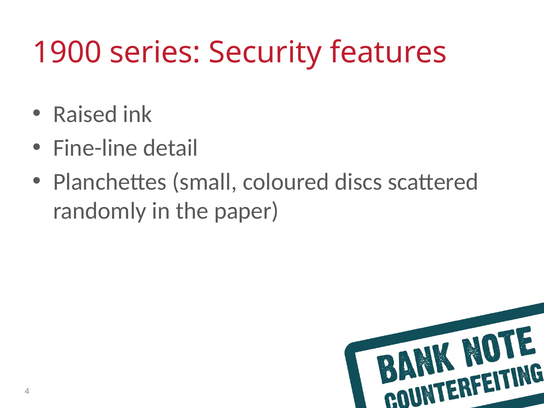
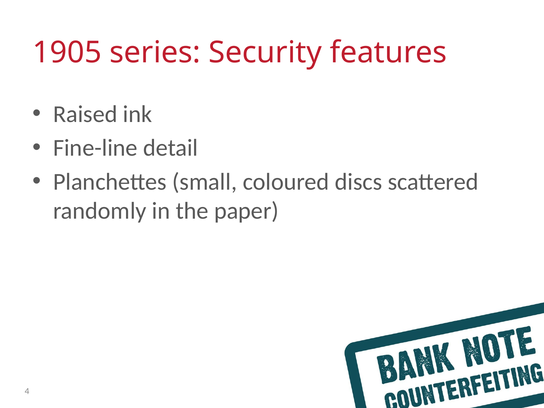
1900: 1900 -> 1905
